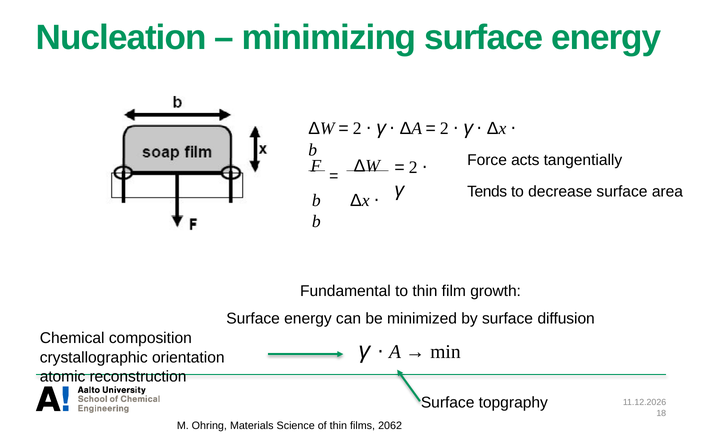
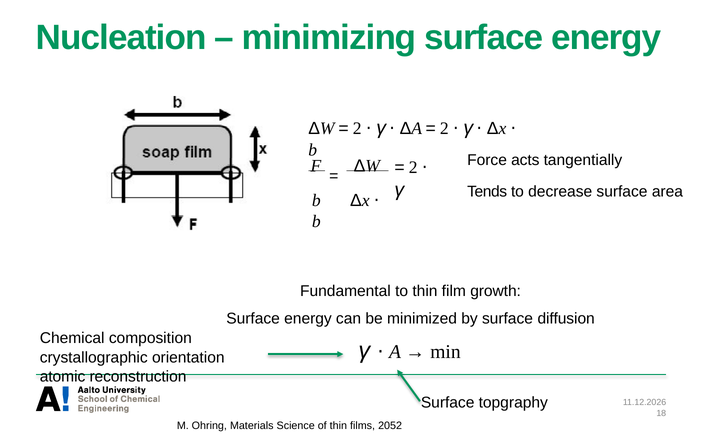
2062: 2062 -> 2052
